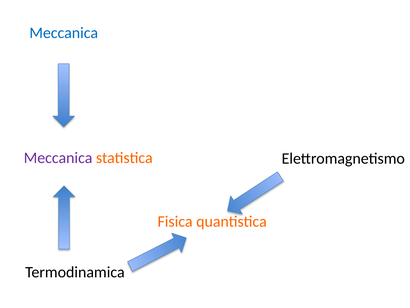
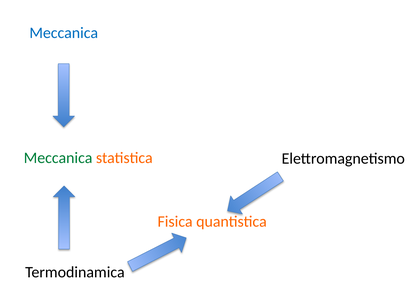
Meccanica at (58, 158) colour: purple -> green
